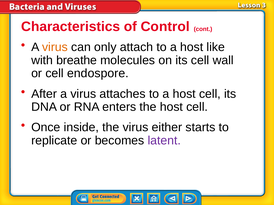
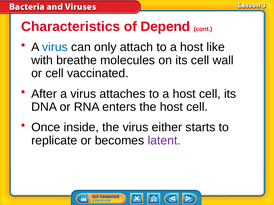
Control: Control -> Depend
virus at (55, 47) colour: orange -> blue
endospore: endospore -> vaccinated
